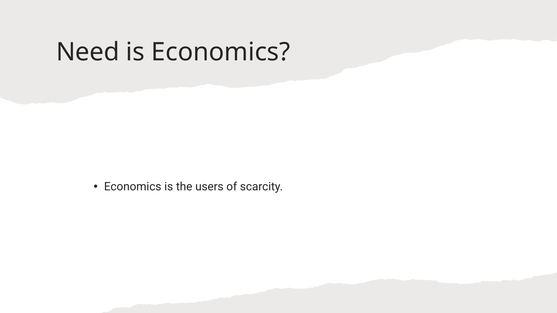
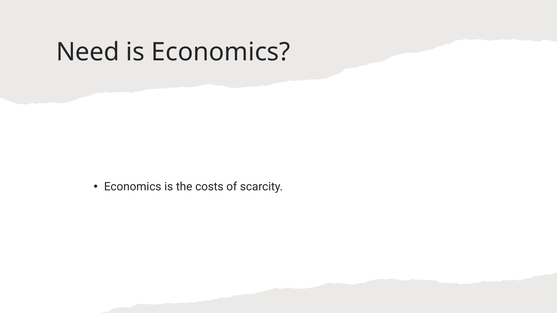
users: users -> costs
